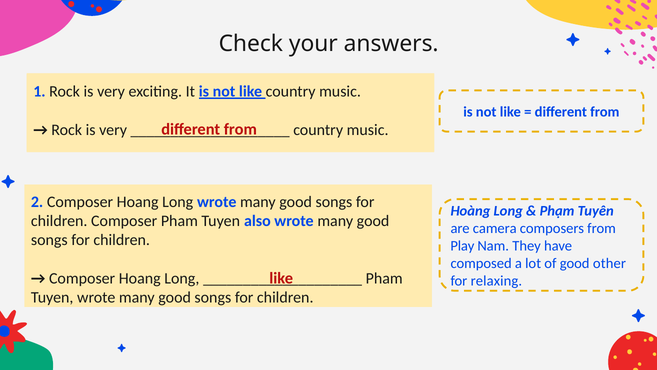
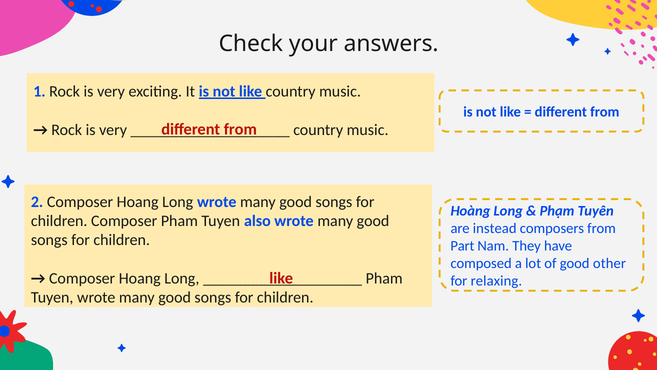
camera: camera -> instead
Play: Play -> Part
